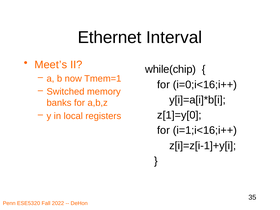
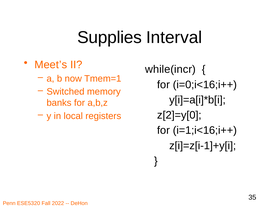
Ethernet: Ethernet -> Supplies
while(chip: while(chip -> while(incr
z[1]=y[0: z[1]=y[0 -> z[2]=y[0
